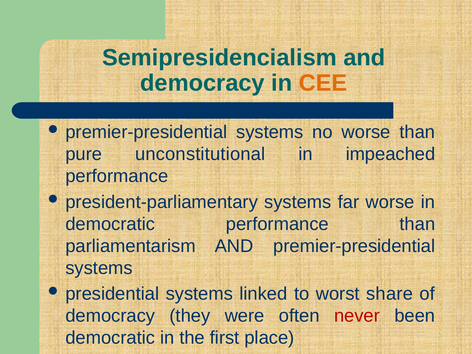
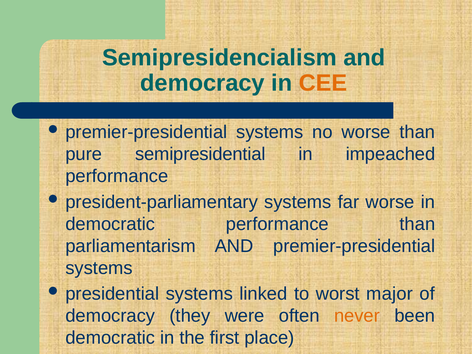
unconstitutional: unconstitutional -> semipresidential
share: share -> major
never colour: red -> orange
